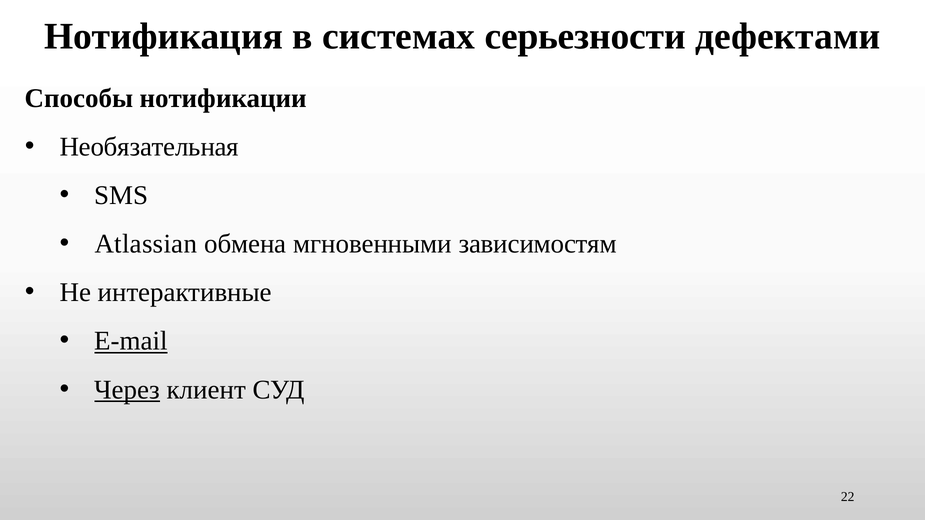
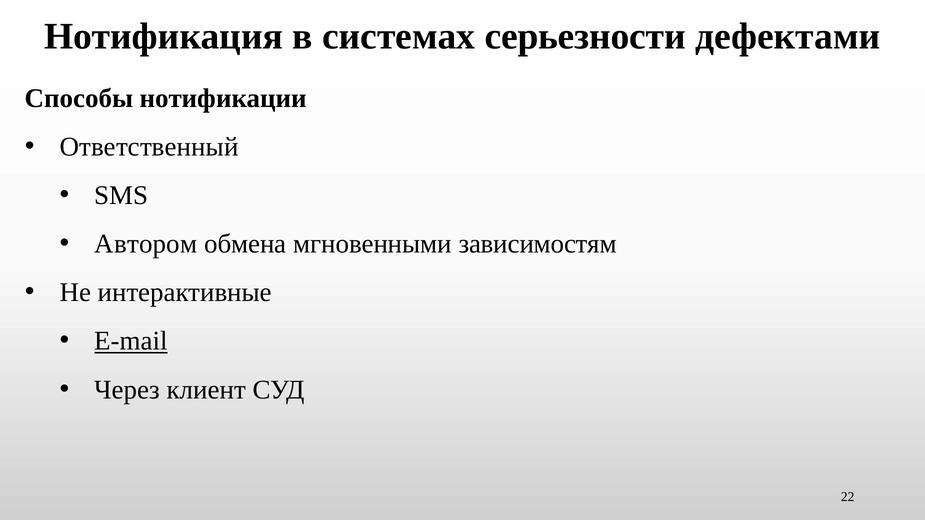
Необязательная: Необязательная -> Ответственный
Atlassian: Atlassian -> Автором
Через underline: present -> none
